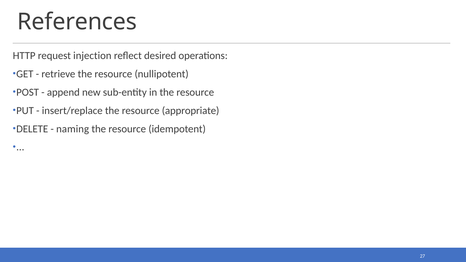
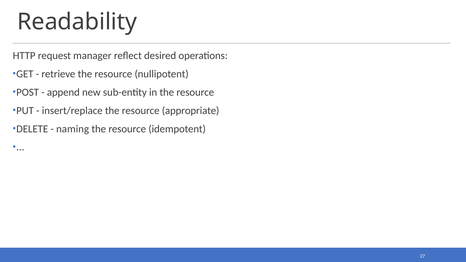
References: References -> Readability
injection: injection -> manager
